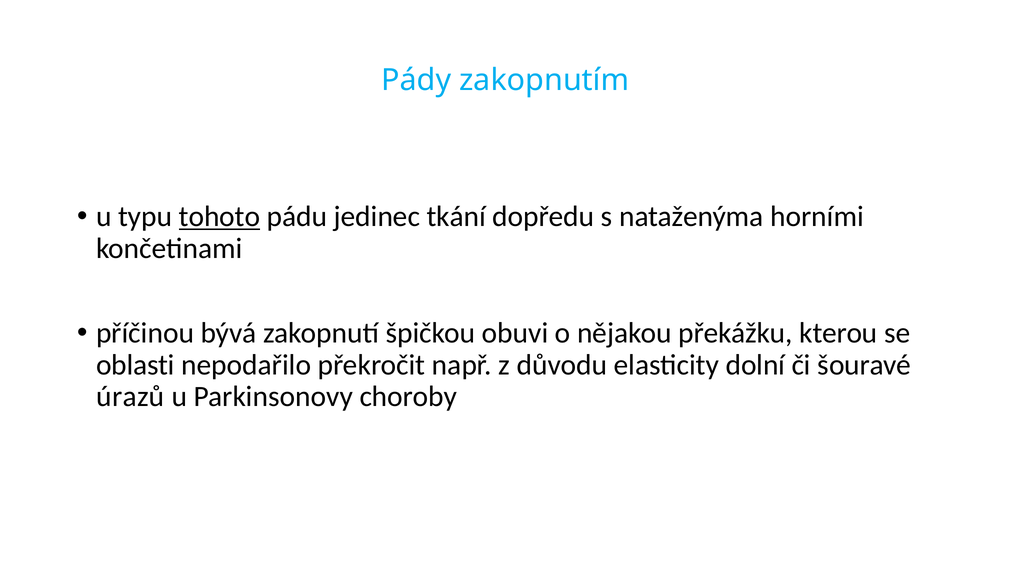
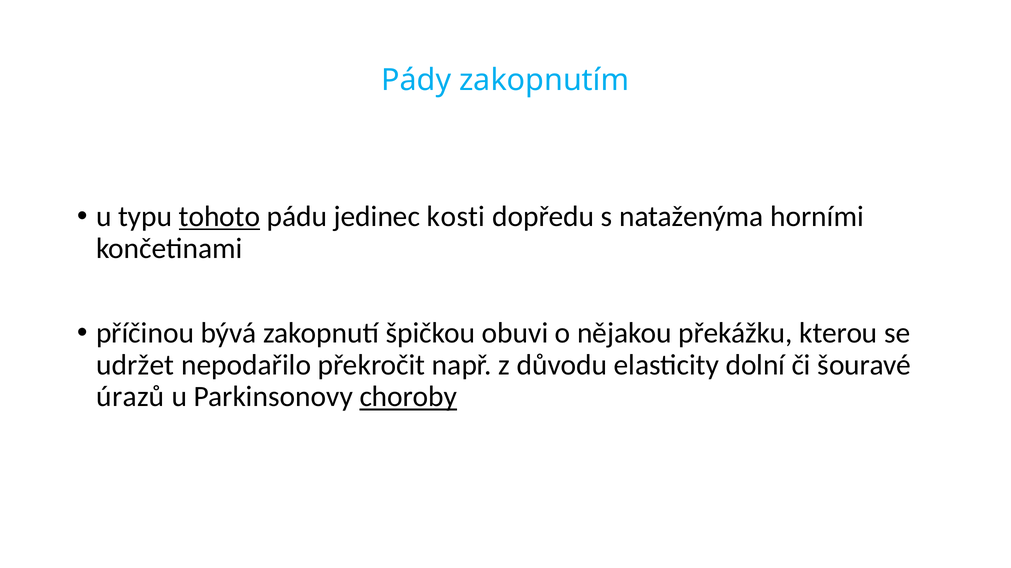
tkání: tkání -> kosti
oblasti: oblasti -> udržet
choroby underline: none -> present
